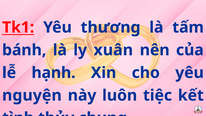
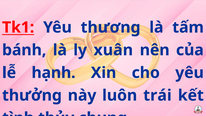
nguyện: nguyện -> thưởng
tiệc: tiệc -> trái
